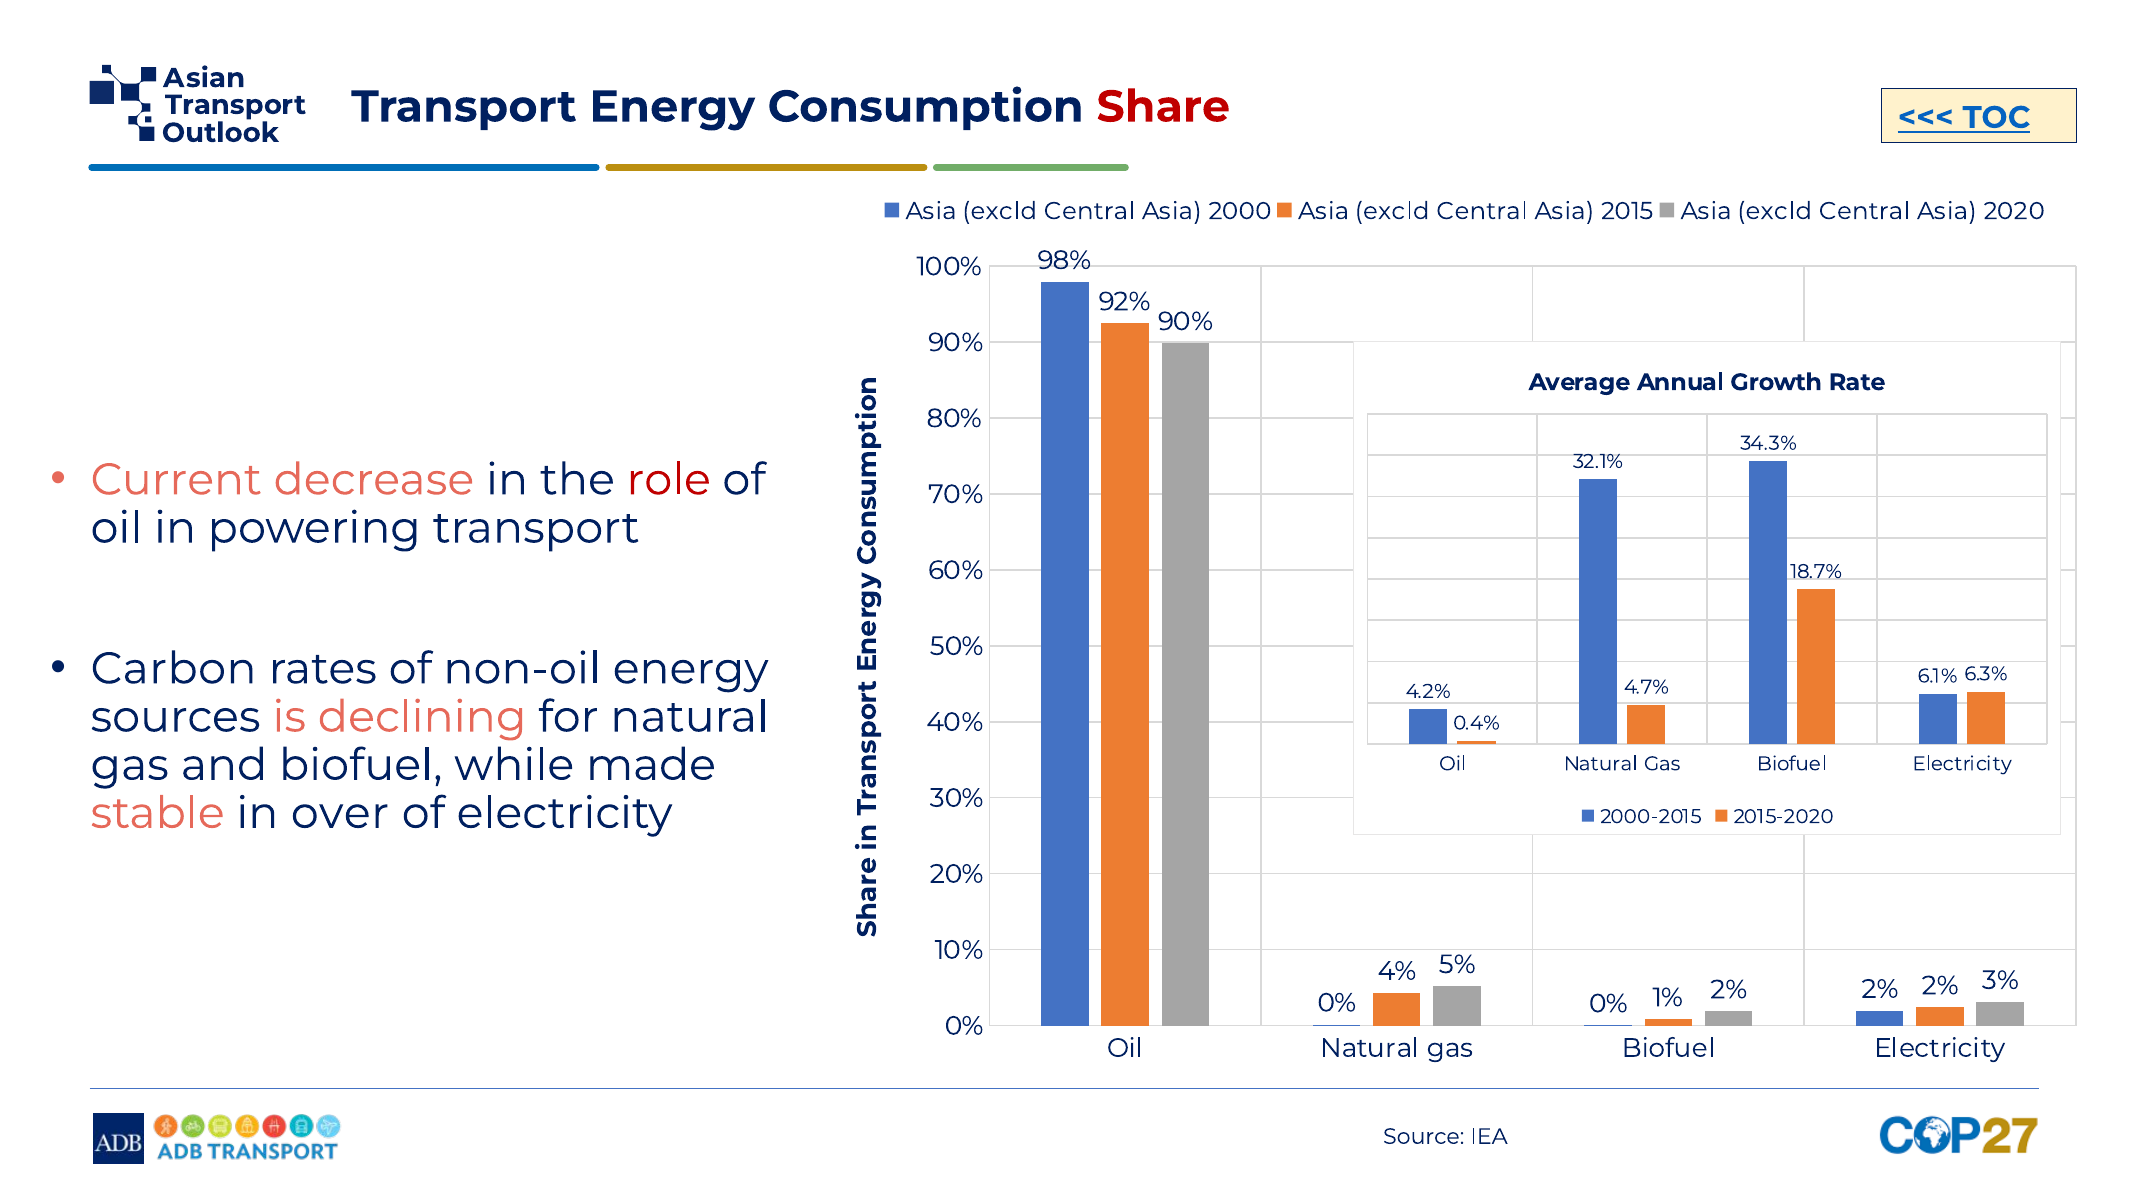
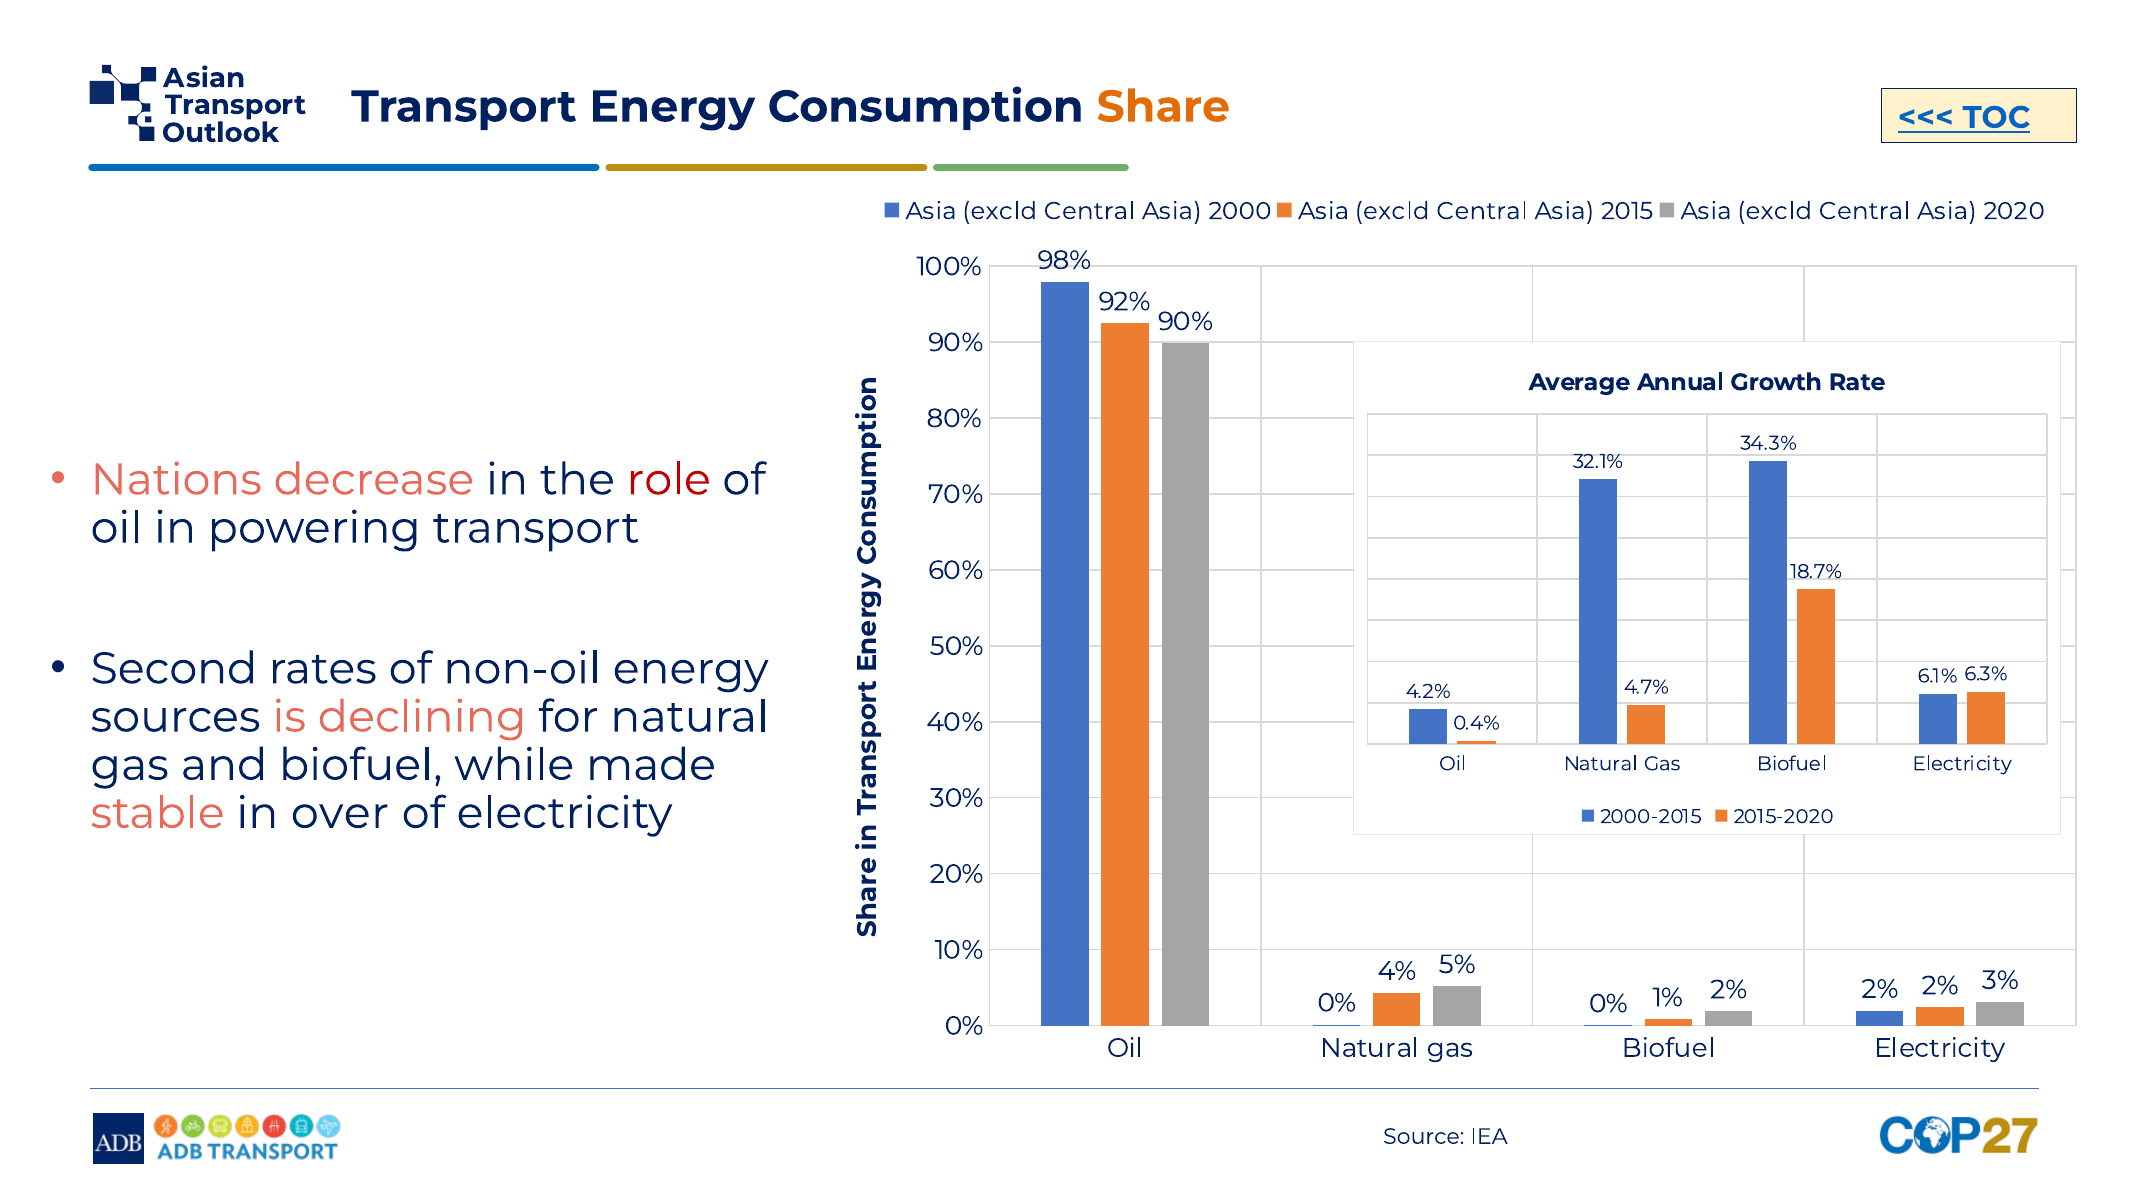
Share colour: red -> orange
Current: Current -> Nations
Carbon: Carbon -> Second
